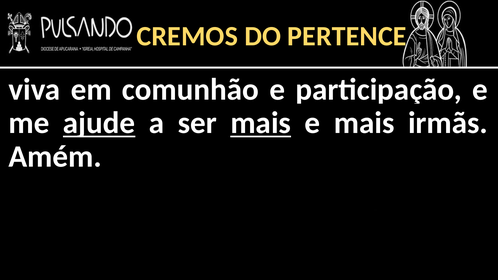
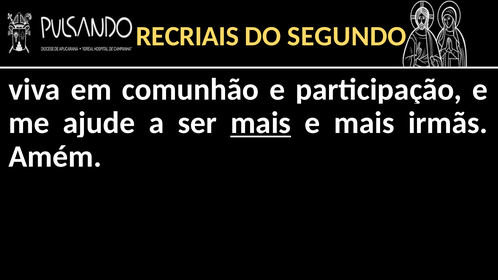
CREMOS: CREMOS -> RECRIAIS
PERTENCE: PERTENCE -> SEGUNDO
ajude underline: present -> none
